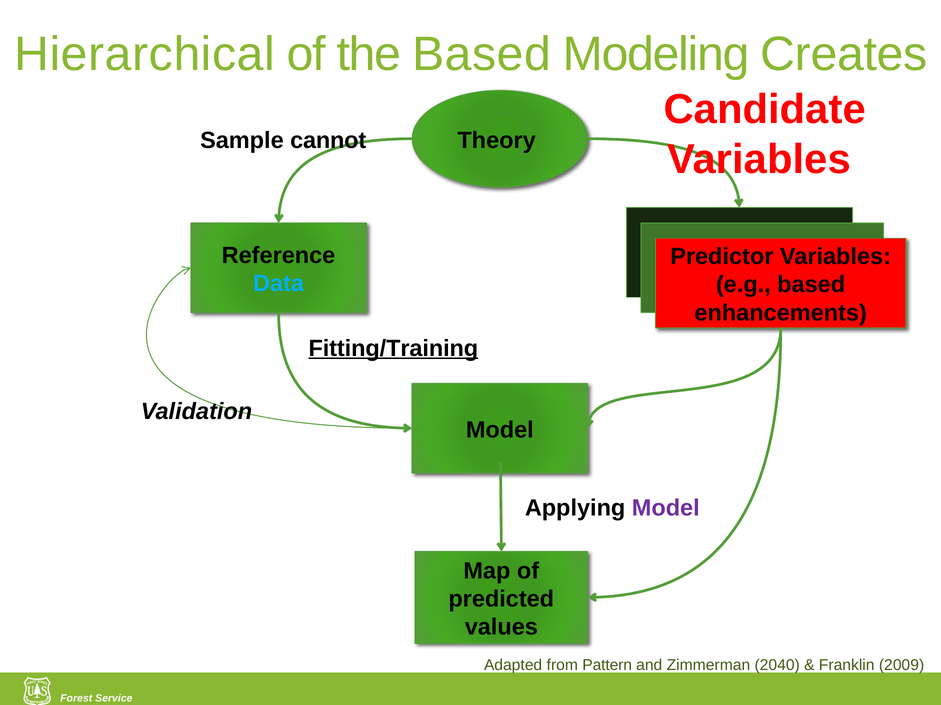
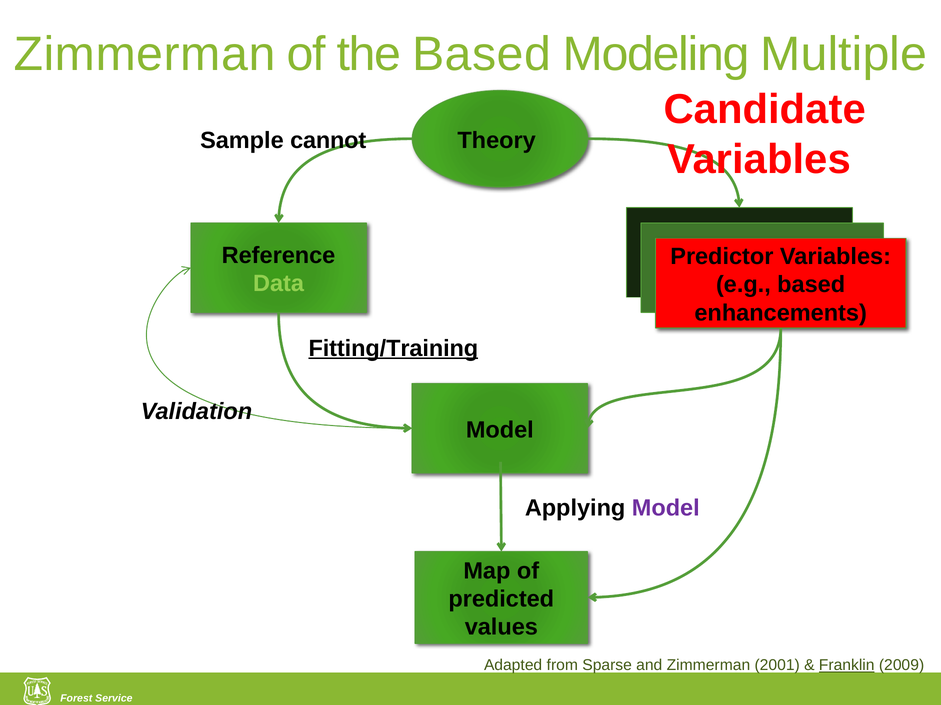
Hierarchical at (145, 54): Hierarchical -> Zimmerman
Creates: Creates -> Multiple
Data colour: light blue -> light green
Pattern: Pattern -> Sparse
2040: 2040 -> 2001
Franklin underline: none -> present
